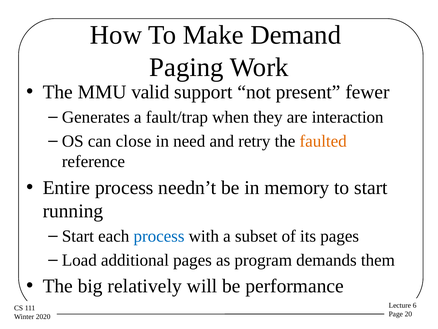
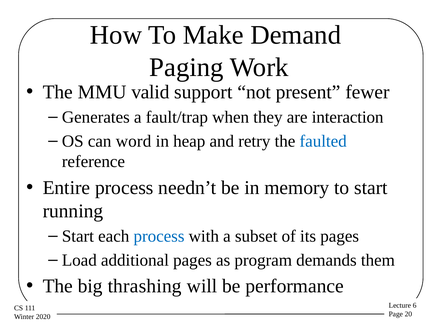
close: close -> word
need: need -> heap
faulted colour: orange -> blue
relatively: relatively -> thrashing
